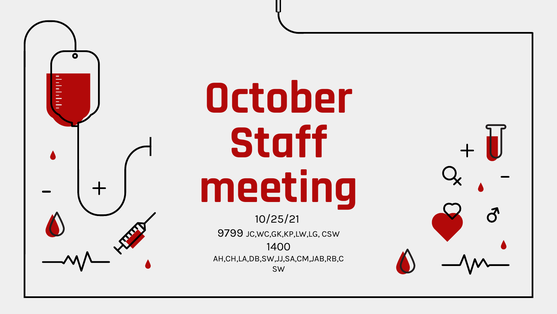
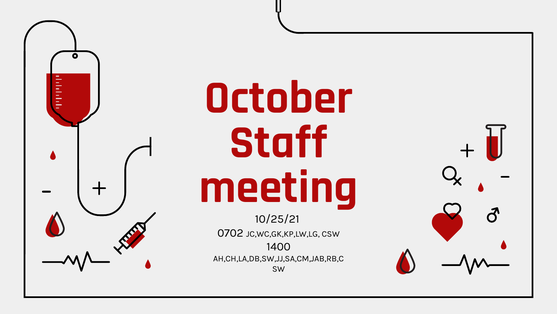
9799: 9799 -> 0702
